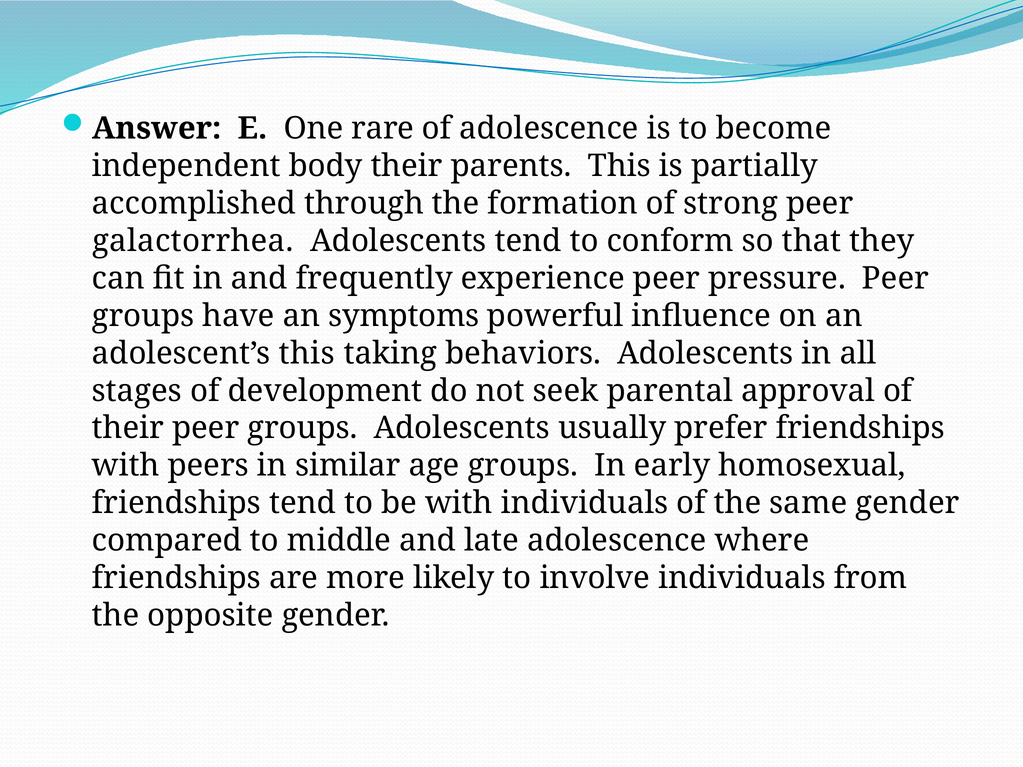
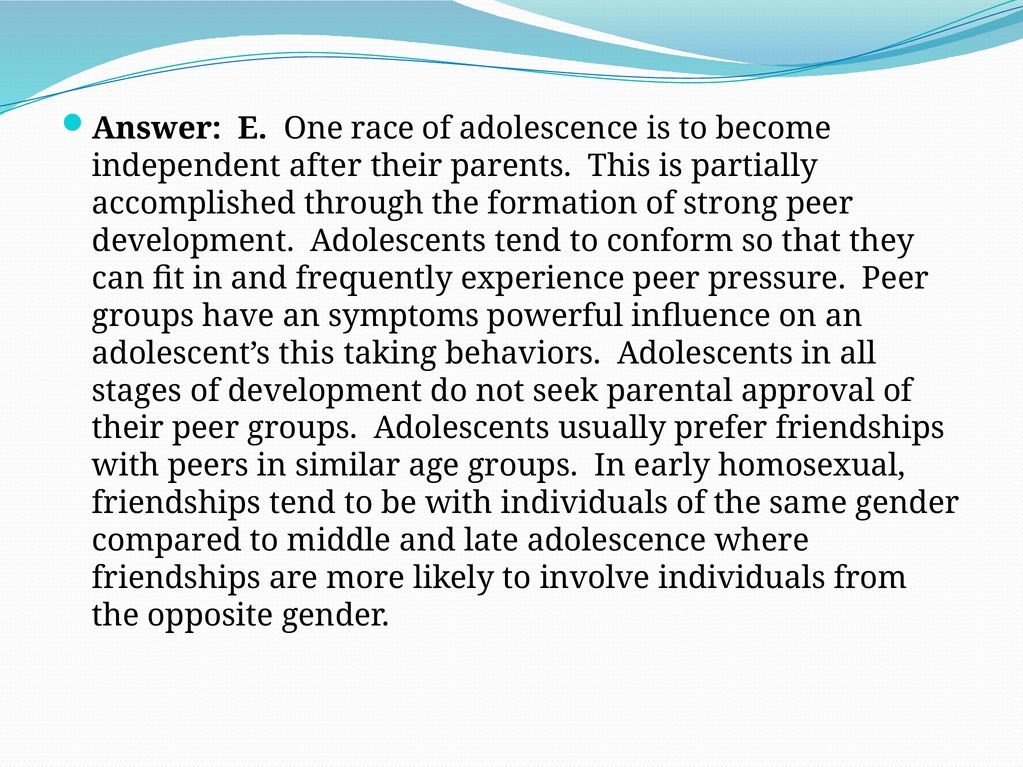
rare: rare -> race
body: body -> after
galactorrhea at (193, 241): galactorrhea -> development
